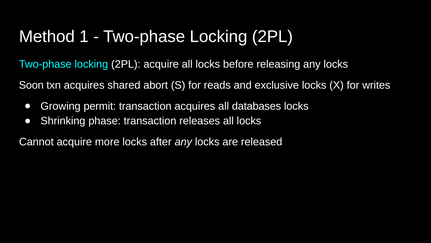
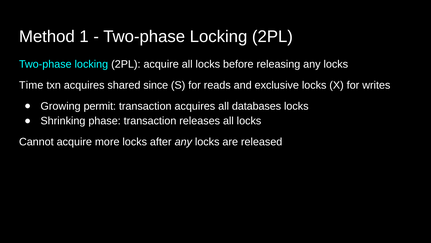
Soon: Soon -> Time
abort: abort -> since
